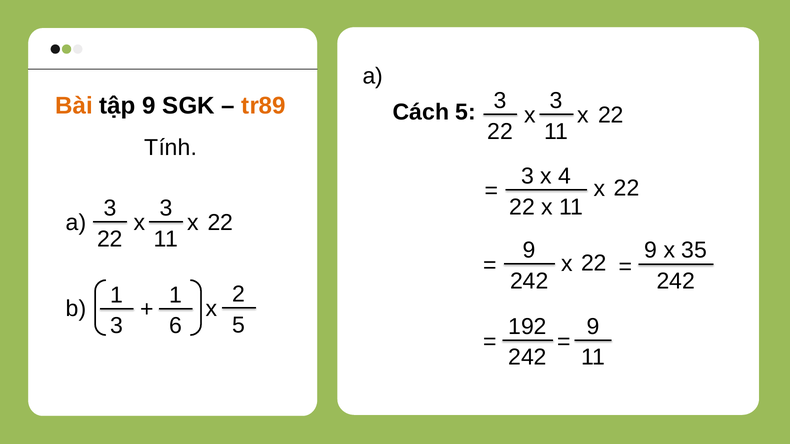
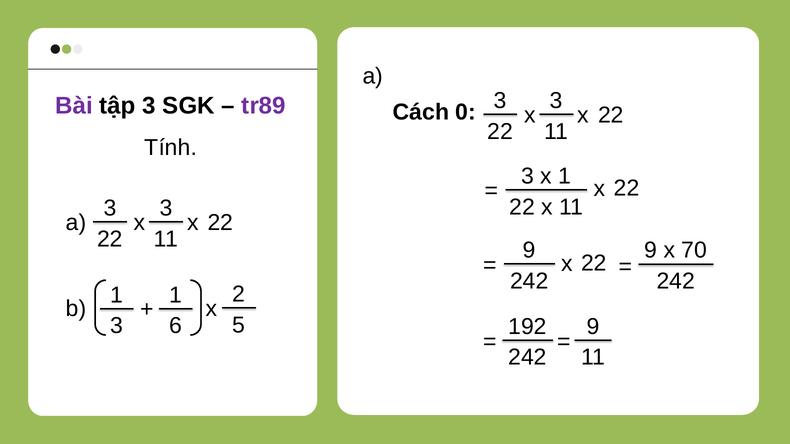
Bài colour: orange -> purple
tập 9: 9 -> 3
tr89 colour: orange -> purple
Cách 5: 5 -> 0
x 4: 4 -> 1
35: 35 -> 70
